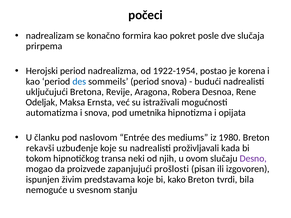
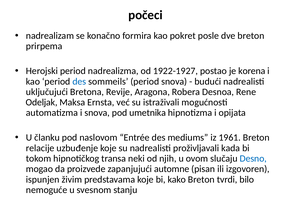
dve slučaja: slučaja -> breton
1922-1954: 1922-1954 -> 1922-1927
1980: 1980 -> 1961
rekavši: rekavši -> relacije
Desno colour: purple -> blue
prošlosti: prošlosti -> automne
bila: bila -> bilo
